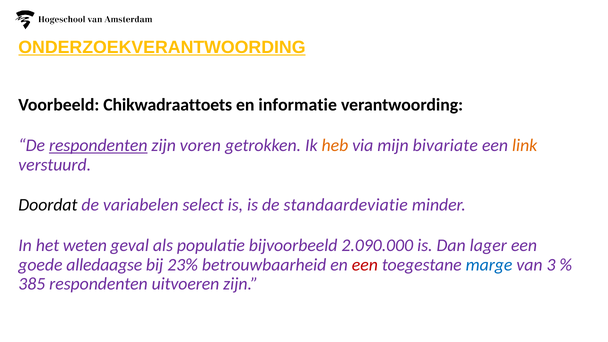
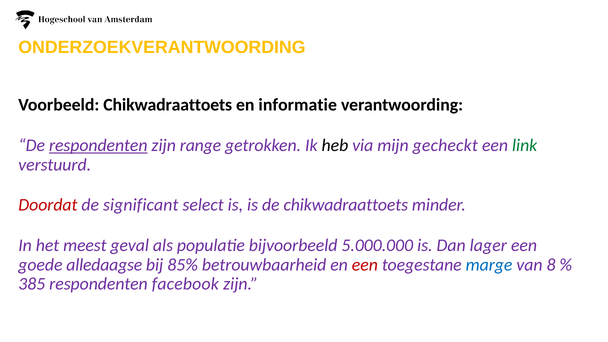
ONDERZOEKVERANTWOORDING underline: present -> none
voren: voren -> range
heb colour: orange -> black
bivariate: bivariate -> gecheckt
link colour: orange -> green
Doordat colour: black -> red
variabelen: variabelen -> significant
de standaardeviatie: standaardeviatie -> chikwadraattoets
weten: weten -> meest
2.090.000: 2.090.000 -> 5.000.000
23%: 23% -> 85%
3: 3 -> 8
uitvoeren: uitvoeren -> facebook
